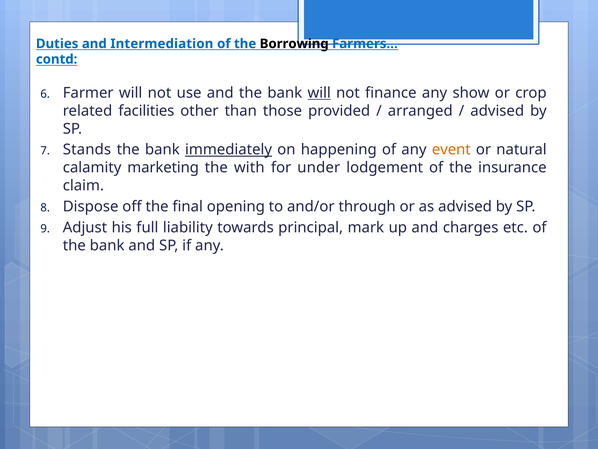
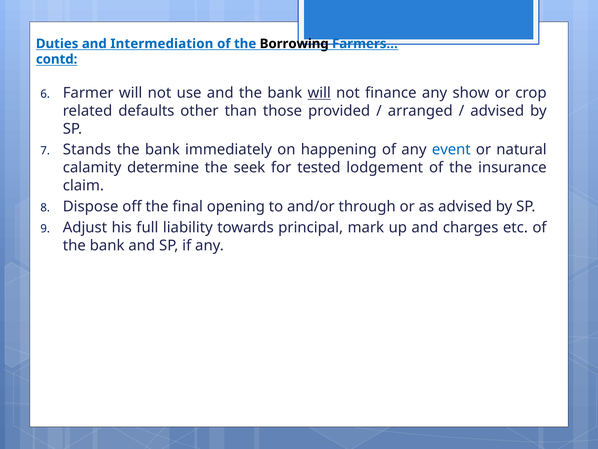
facilities: facilities -> defaults
immediately underline: present -> none
event colour: orange -> blue
marketing: marketing -> determine
with: with -> seek
under: under -> tested
